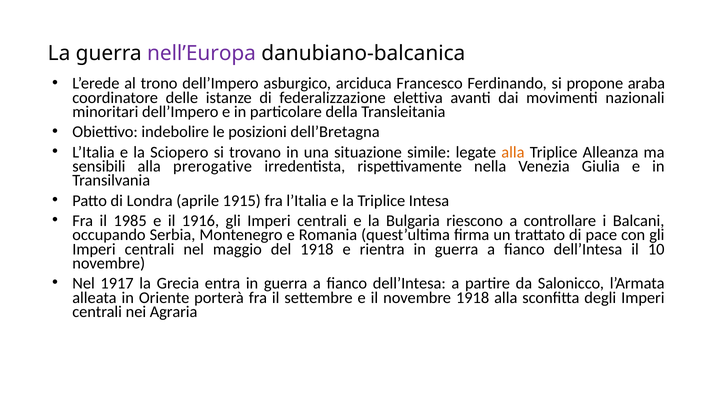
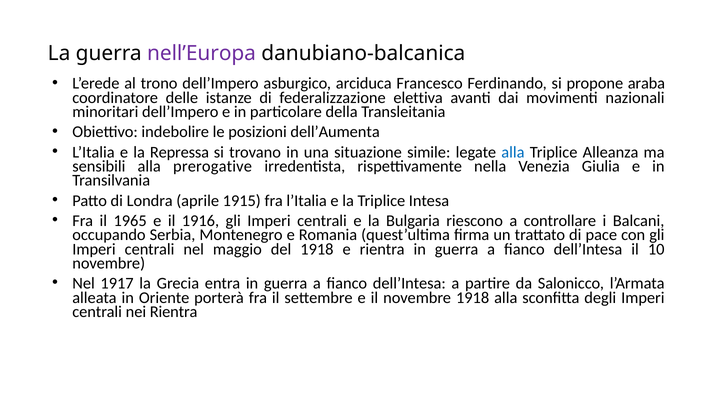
dell’Bretagna: dell’Bretagna -> dell’Aumenta
Sciopero: Sciopero -> Repressa
alla at (513, 152) colour: orange -> blue
1985: 1985 -> 1965
nei Agraria: Agraria -> Rientra
